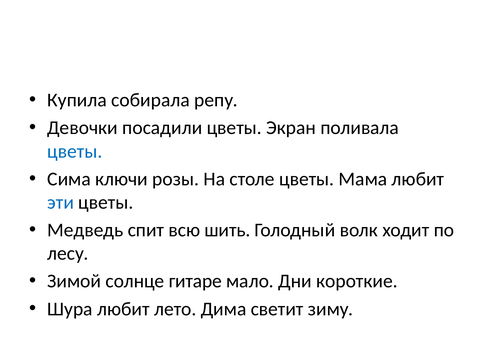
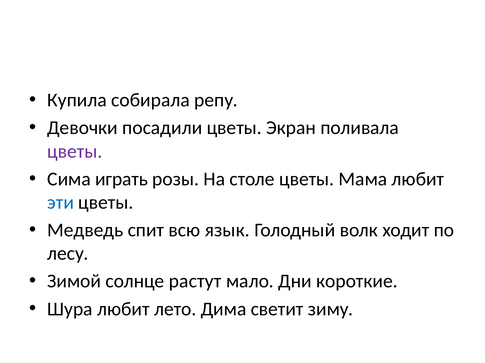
цветы at (75, 152) colour: blue -> purple
ключи: ключи -> играть
шить: шить -> язык
гитаре: гитаре -> растут
